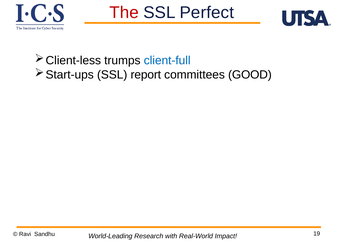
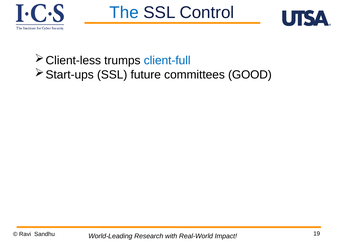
The colour: red -> blue
Perfect: Perfect -> Control
report: report -> future
